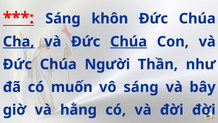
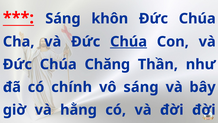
Cha underline: present -> none
Người: Người -> Chăng
muốn: muốn -> chính
